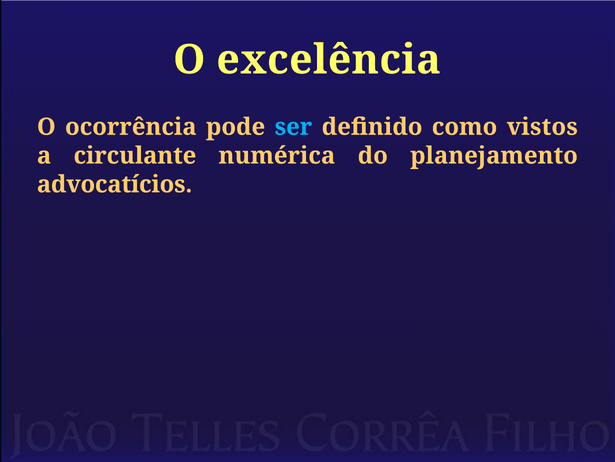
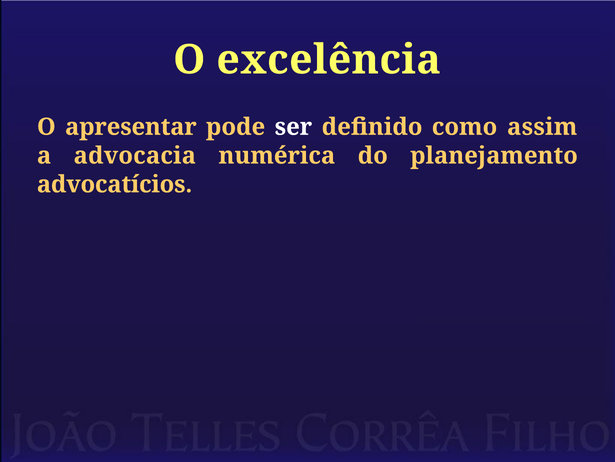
ocorrência: ocorrência -> apresentar
ser colour: light blue -> white
vistos: vistos -> assim
circulante: circulante -> advocacia
